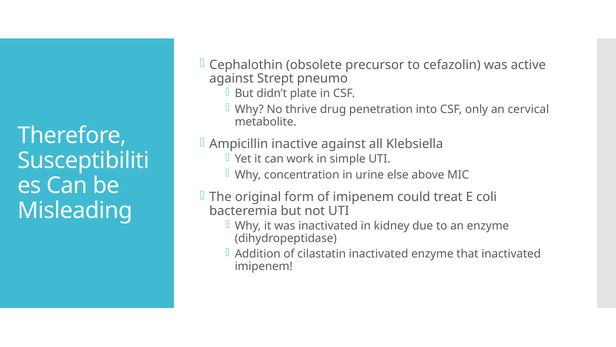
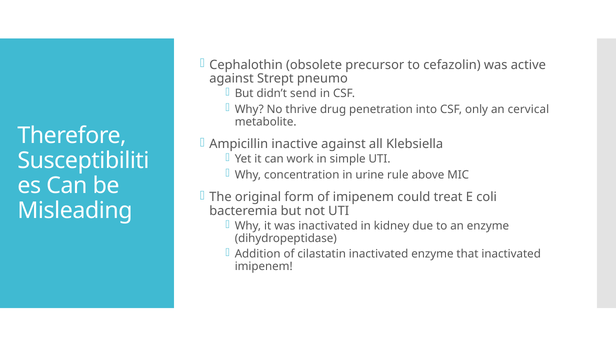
plate: plate -> send
else: else -> rule
